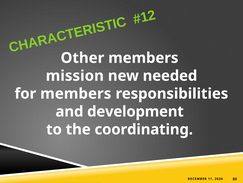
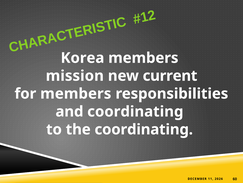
Other: Other -> Korea
needed: needed -> current
and development: development -> coordinating
